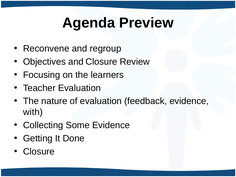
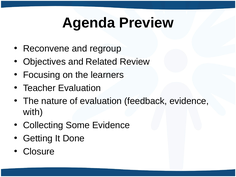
and Closure: Closure -> Related
